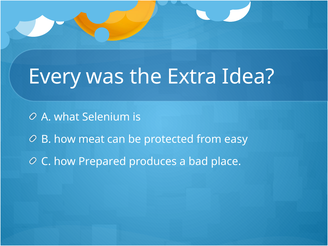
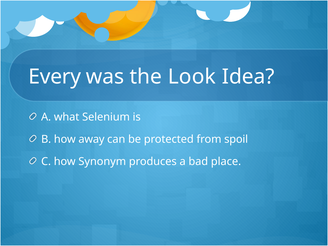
Extra: Extra -> Look
meat: meat -> away
easy: easy -> spoil
Prepared: Prepared -> Synonym
